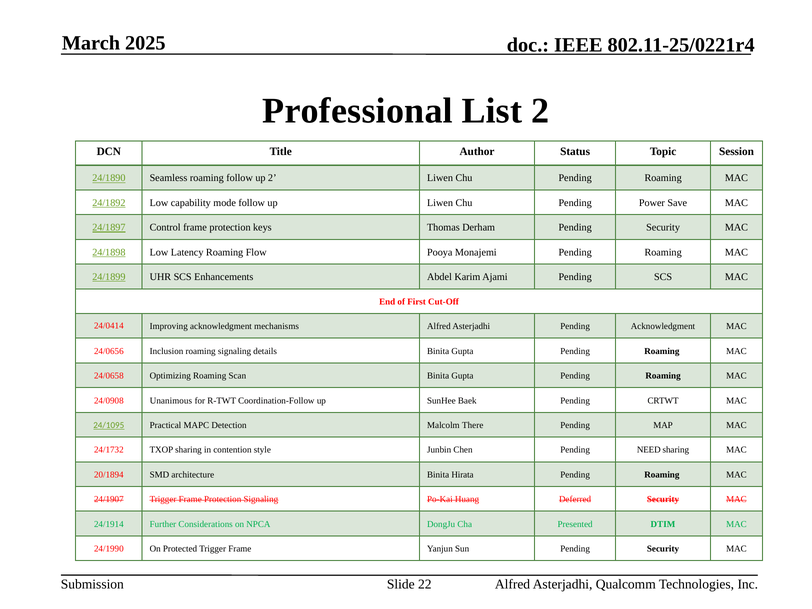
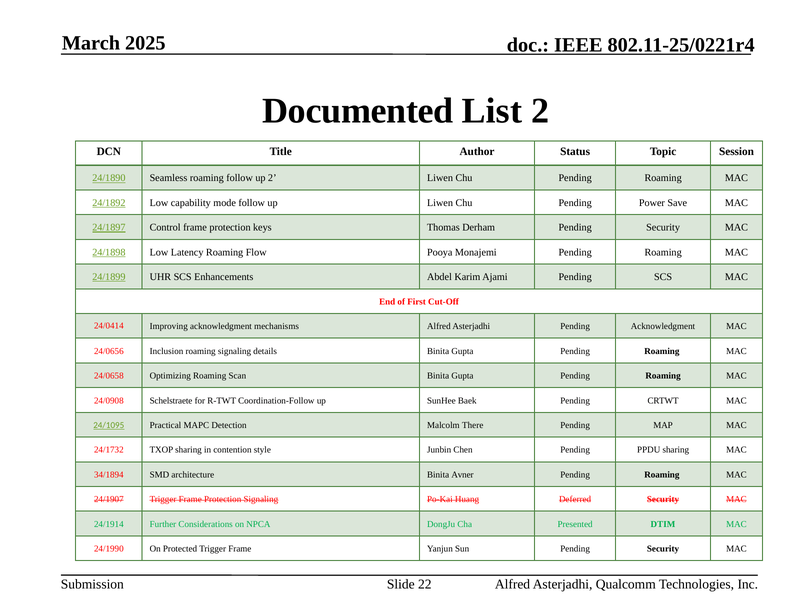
Professional: Professional -> Documented
Unanimous: Unanimous -> Schelstraete
NEED: NEED -> PPDU
20/1894: 20/1894 -> 34/1894
Hirata: Hirata -> Avner
